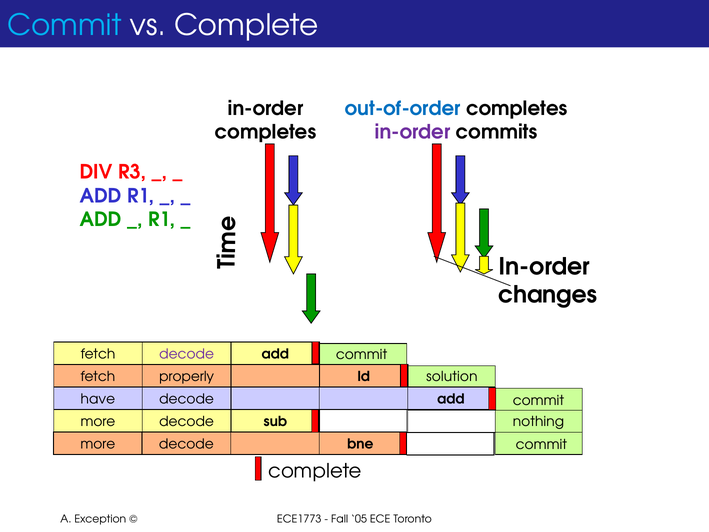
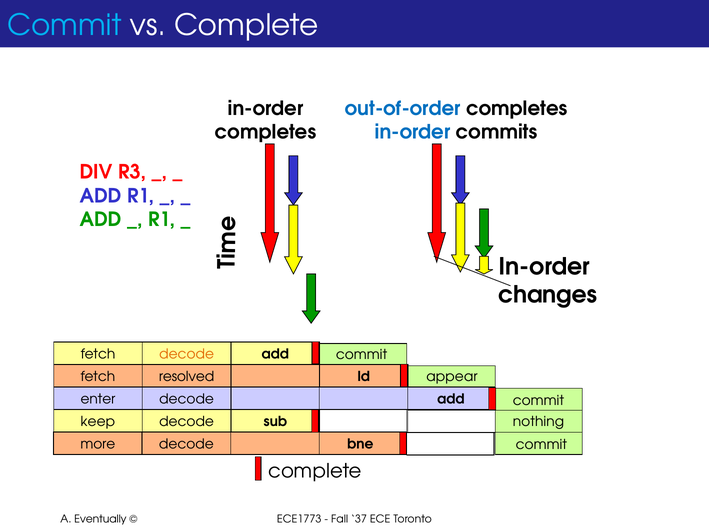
in-order at (413, 132) colour: purple -> blue
decode at (187, 354) colour: purple -> orange
properly: properly -> resolved
solution: solution -> appear
have: have -> enter
more at (98, 421): more -> keep
Exception: Exception -> Eventually
05: 05 -> 37
